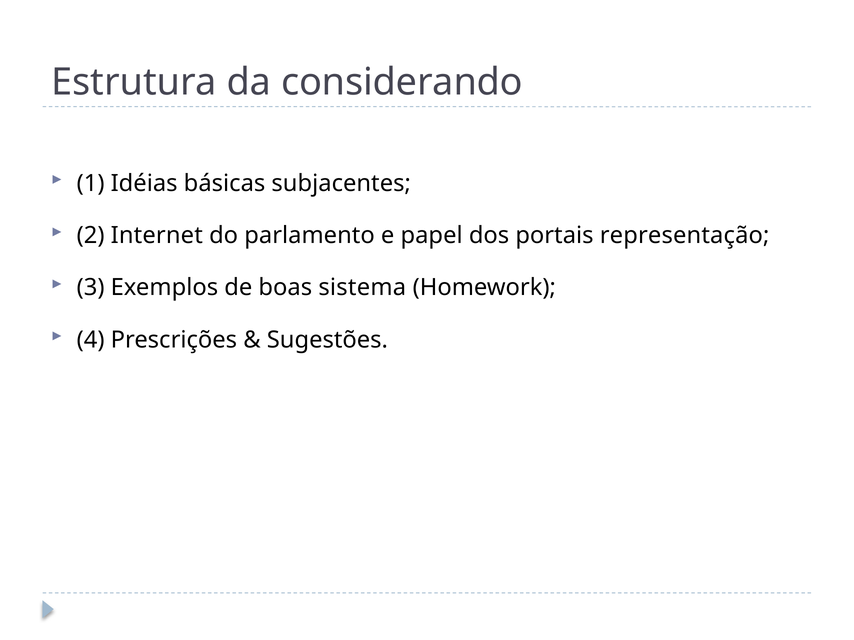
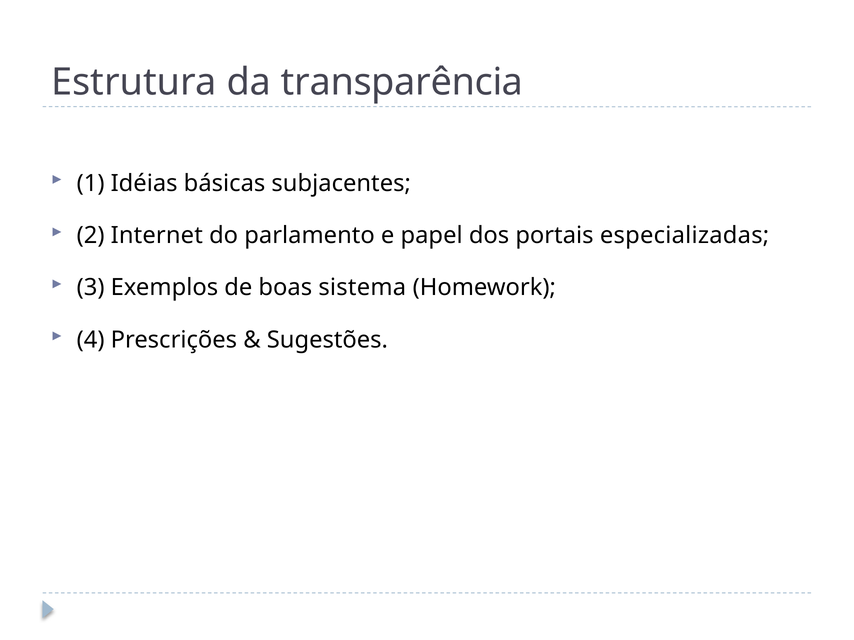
considerando: considerando -> transparência
representação: representação -> especializadas
